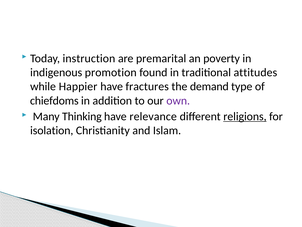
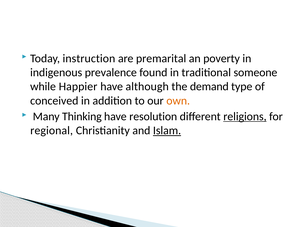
promotion: promotion -> prevalence
attitudes: attitudes -> someone
fractures: fractures -> although
chiefdoms: chiefdoms -> conceived
own colour: purple -> orange
relevance: relevance -> resolution
isolation: isolation -> regional
Islam underline: none -> present
